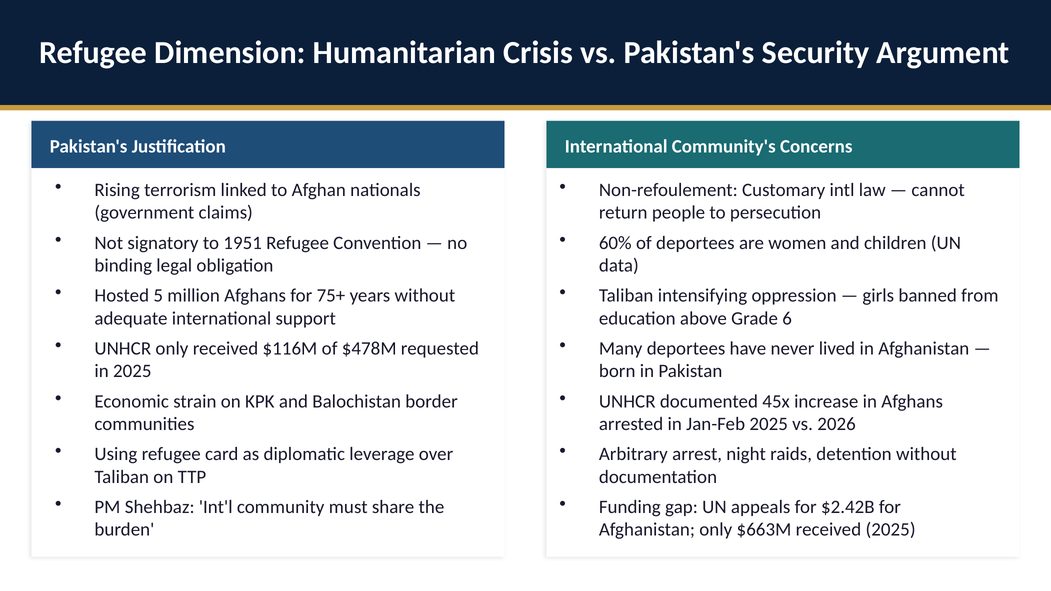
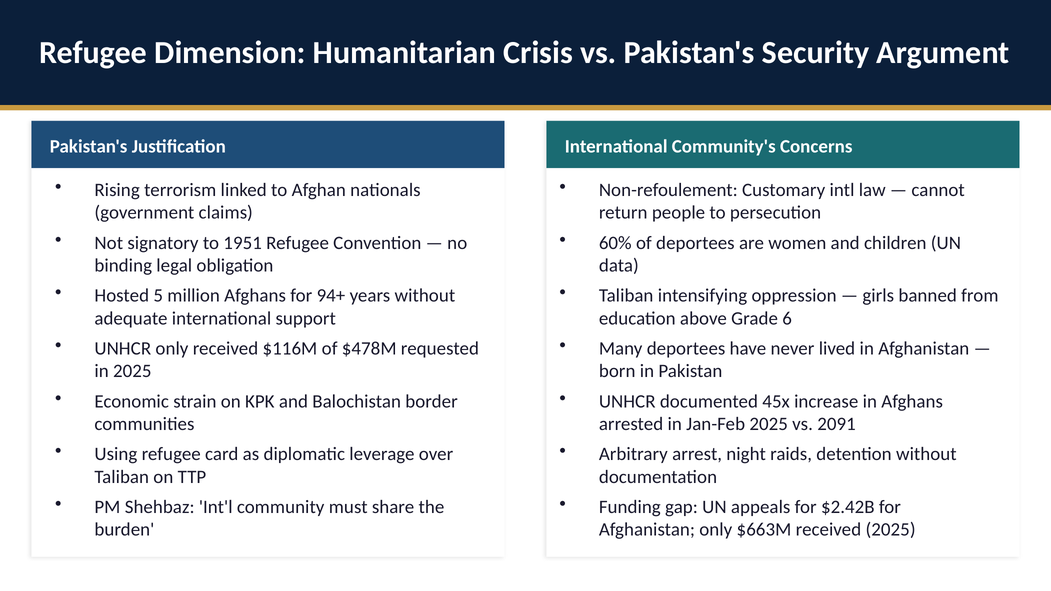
75+: 75+ -> 94+
2026: 2026 -> 2091
